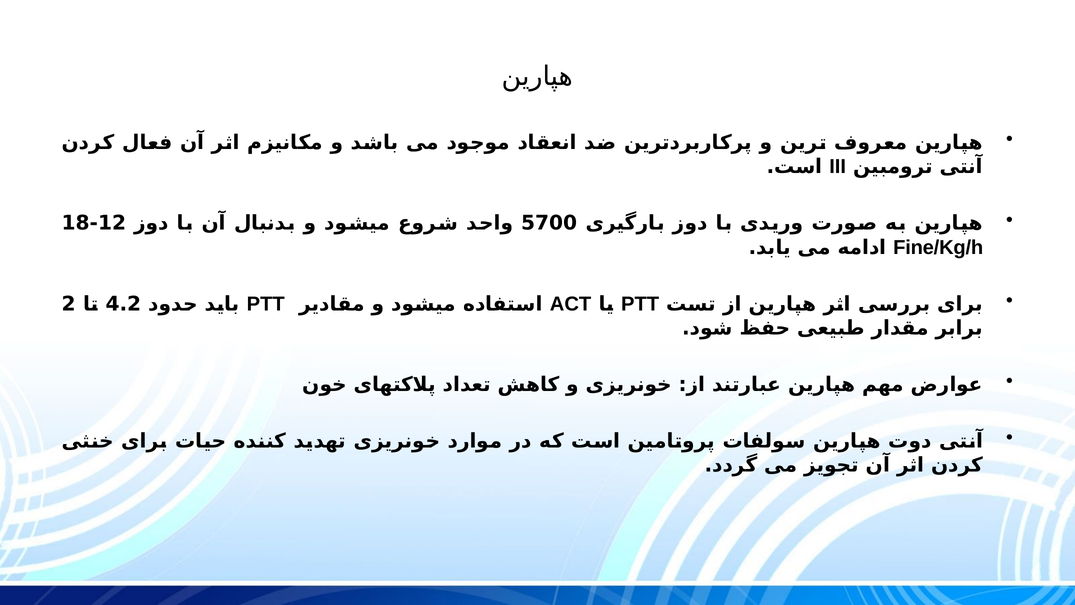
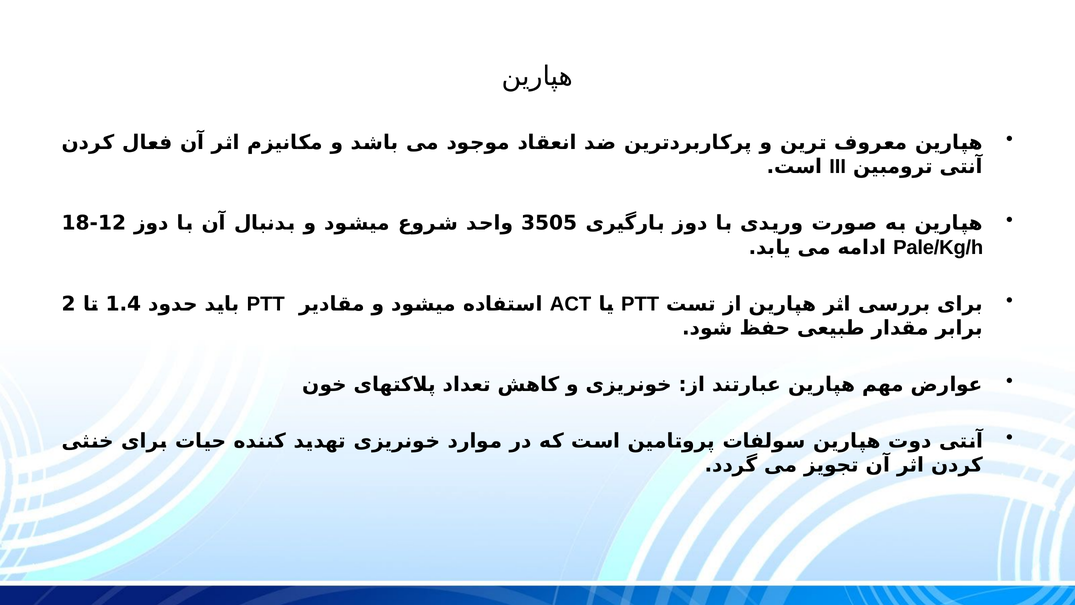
5700: 5700 -> 3505
Fine/Kg/h: Fine/Kg/h -> Pale/Kg/h
4.2: 4.2 -> 1.4
